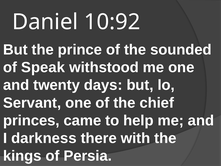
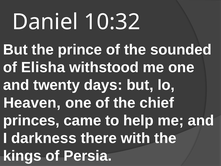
10:92: 10:92 -> 10:32
Speak: Speak -> Elisha
Servant: Servant -> Heaven
